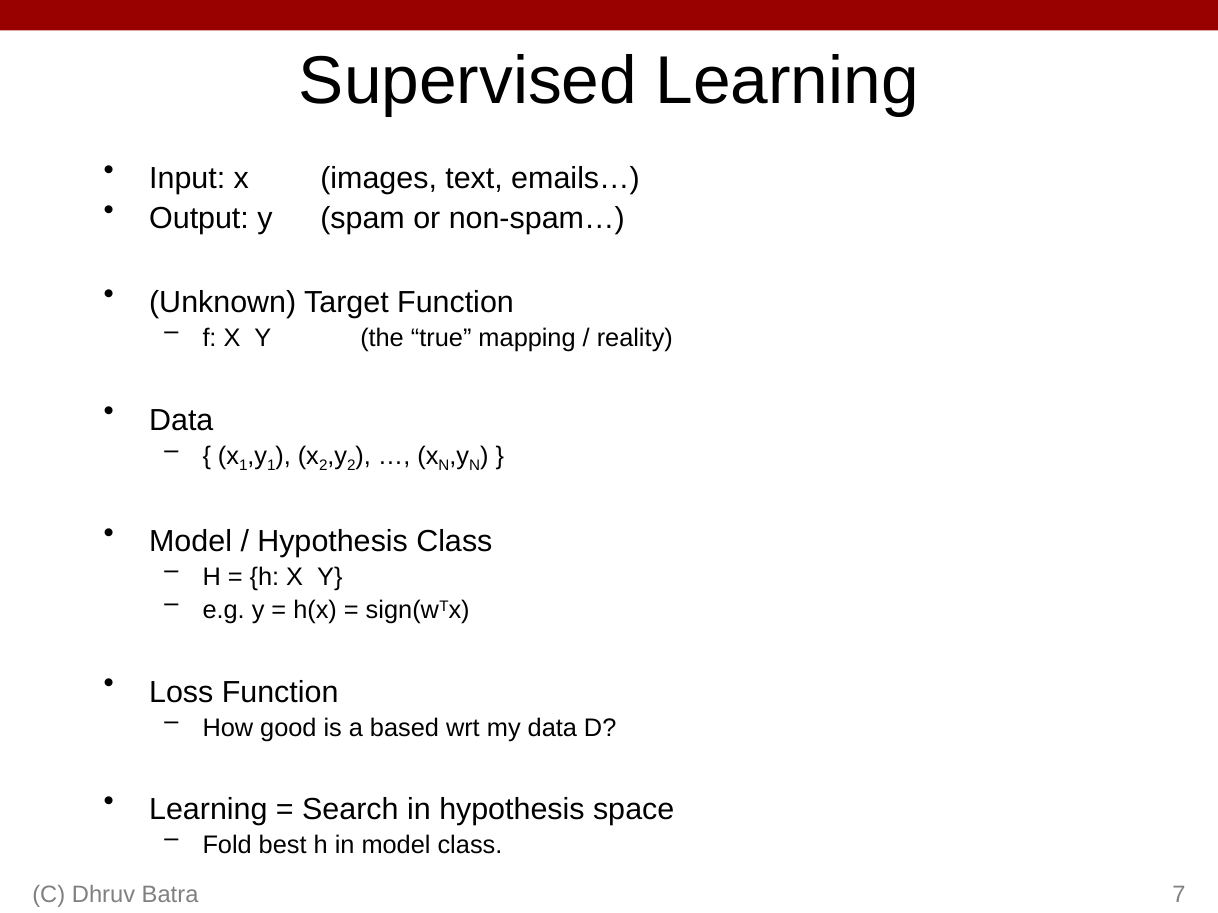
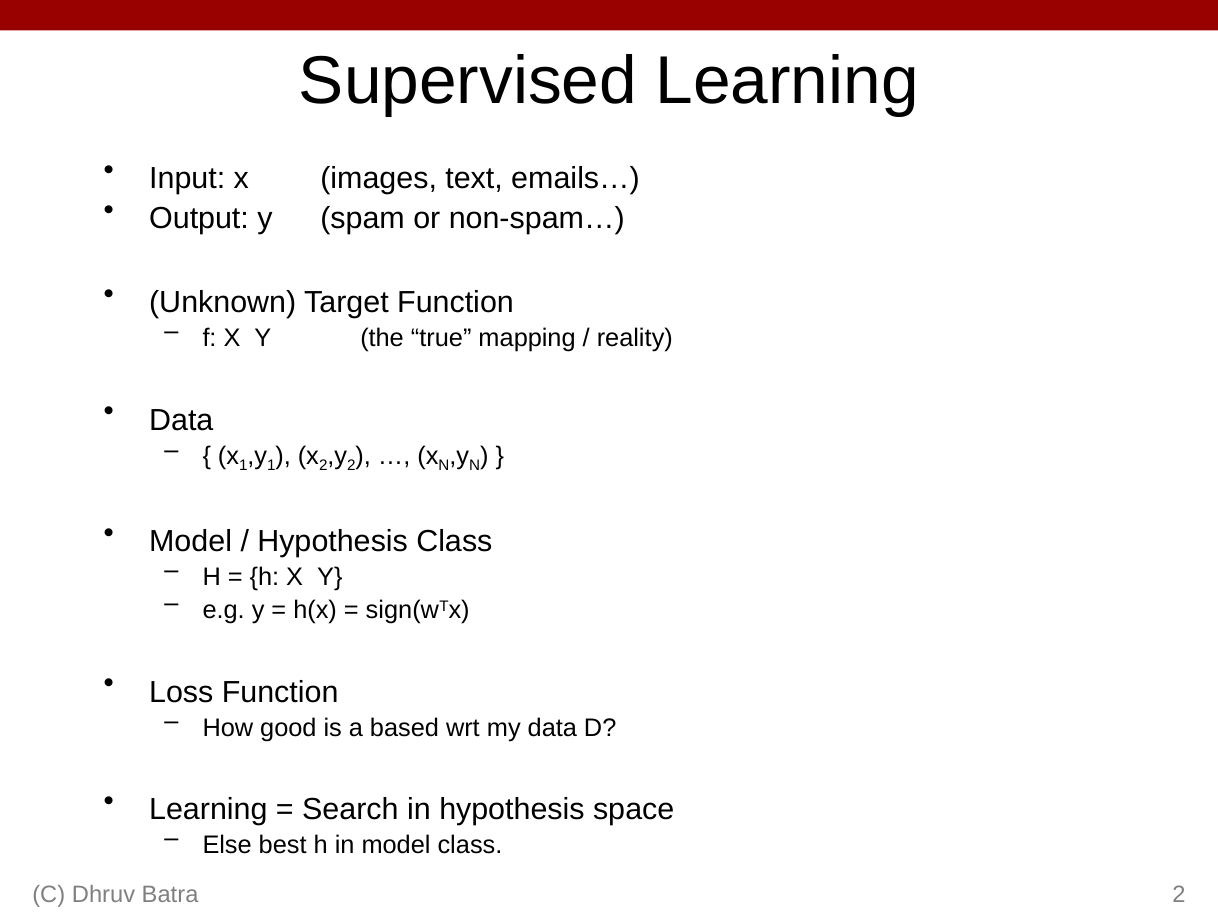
Fold: Fold -> Else
Batra 7: 7 -> 2
